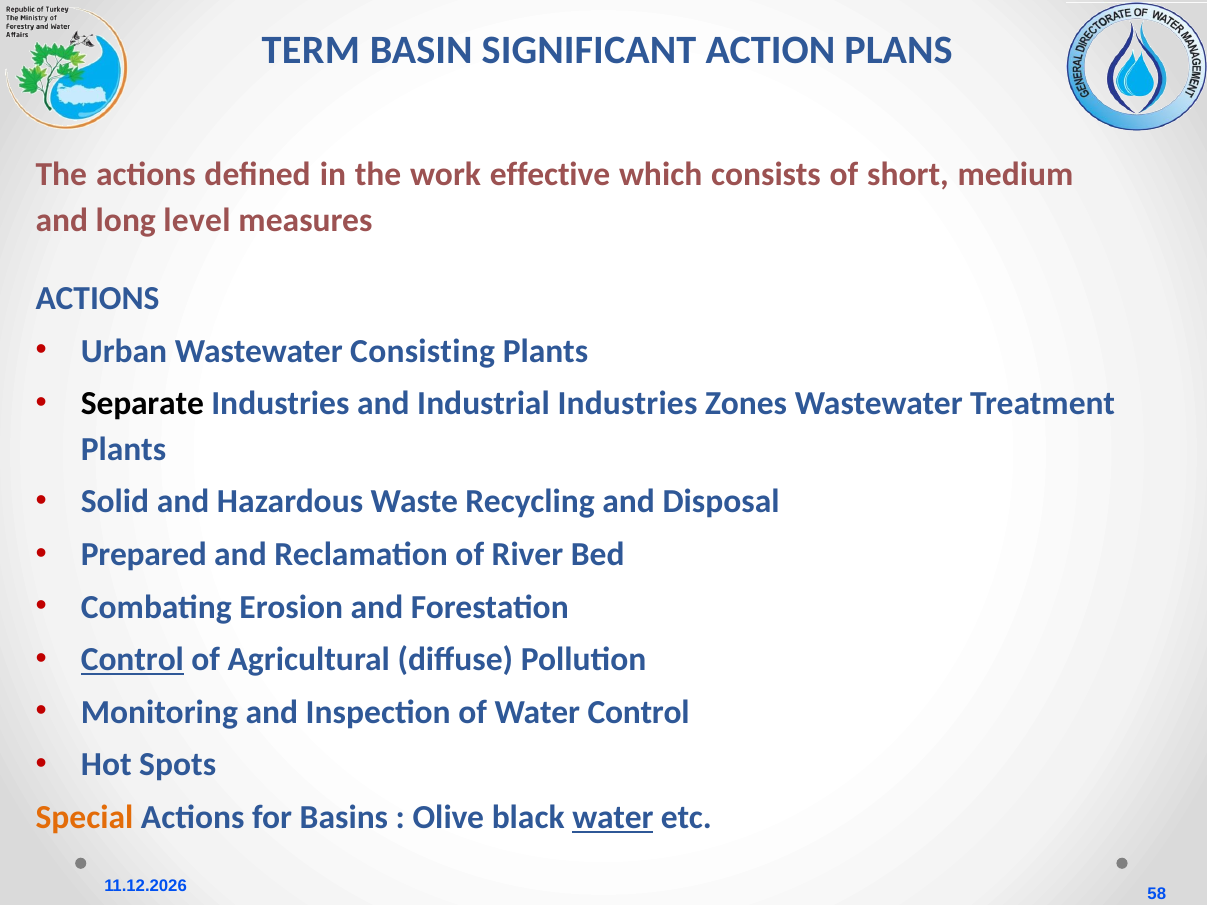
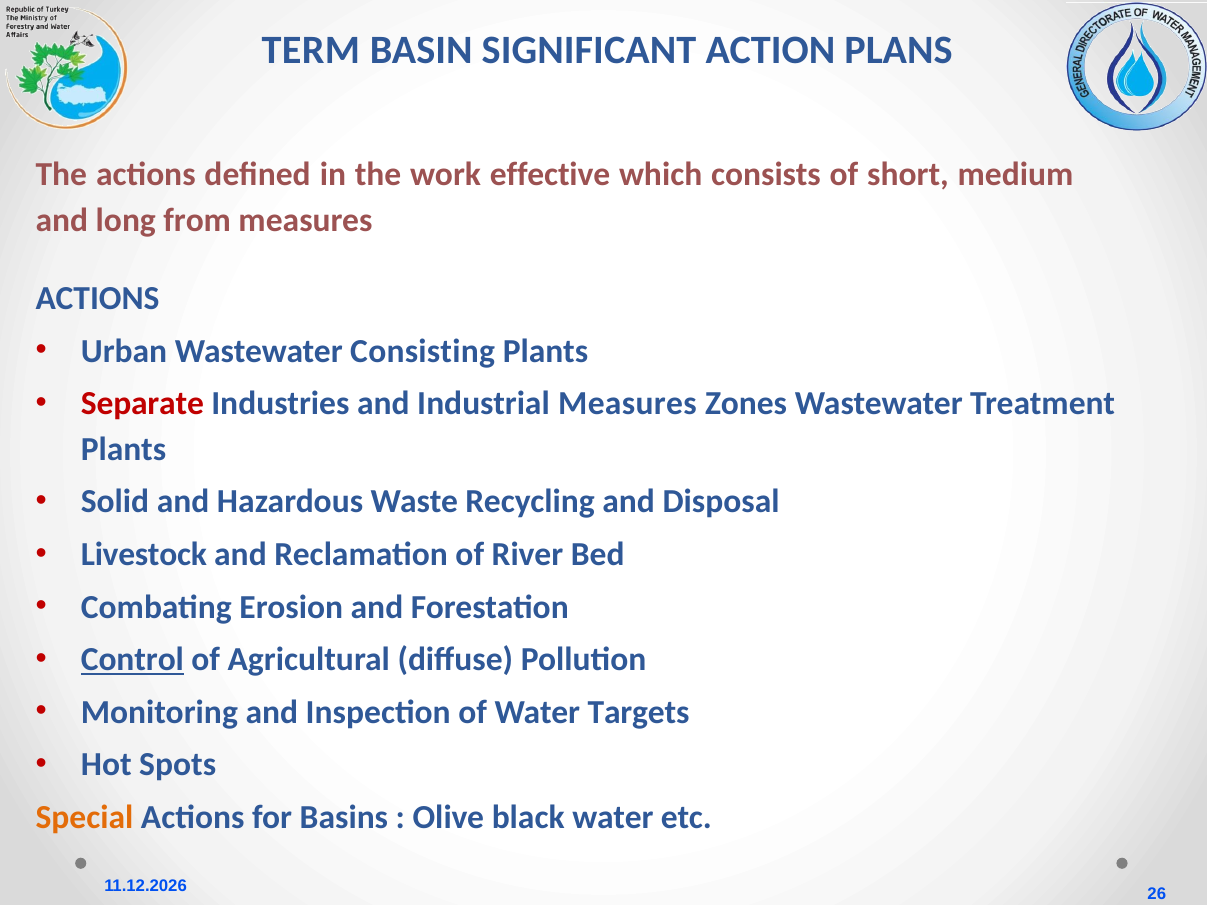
level: level -> from
Separate colour: black -> red
Industrial Industries: Industries -> Measures
Prepared: Prepared -> Livestock
Water Control: Control -> Targets
water at (613, 817) underline: present -> none
58: 58 -> 26
